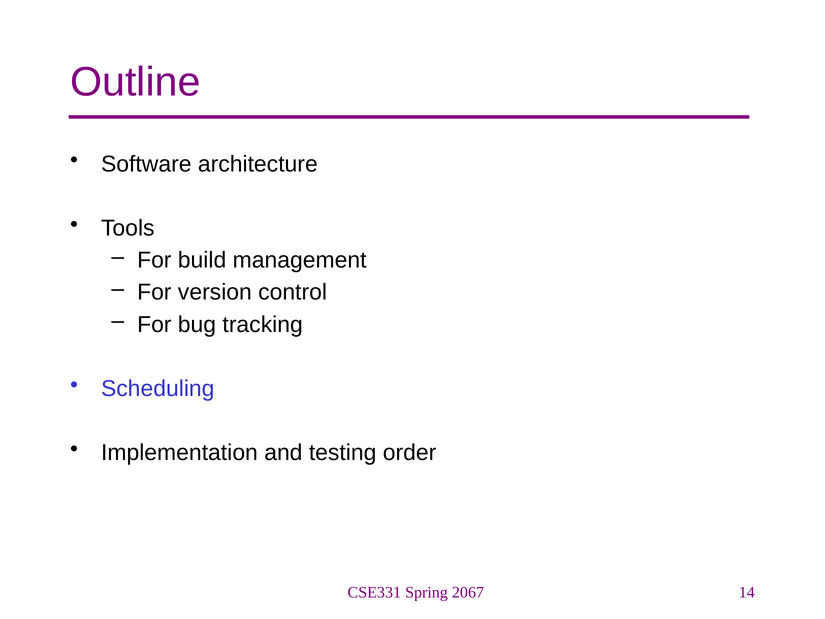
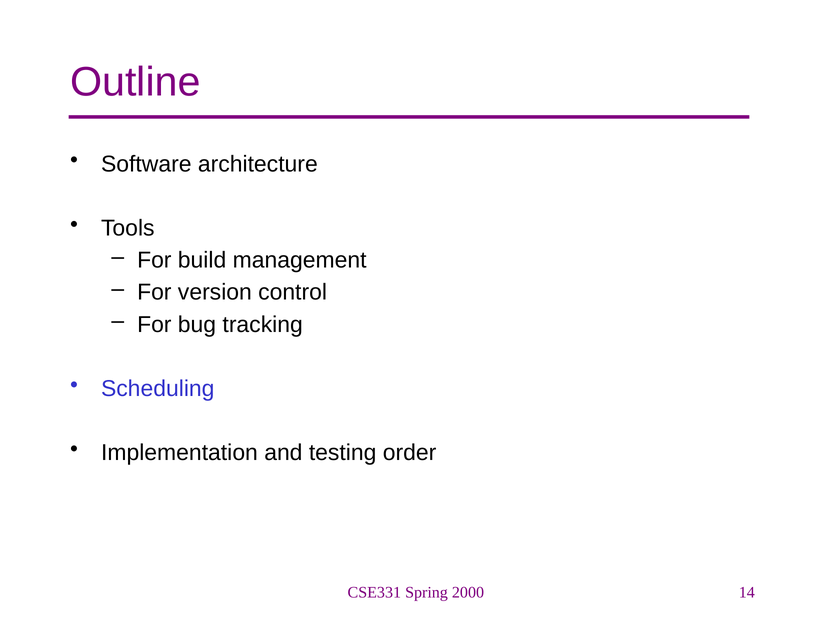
2067: 2067 -> 2000
